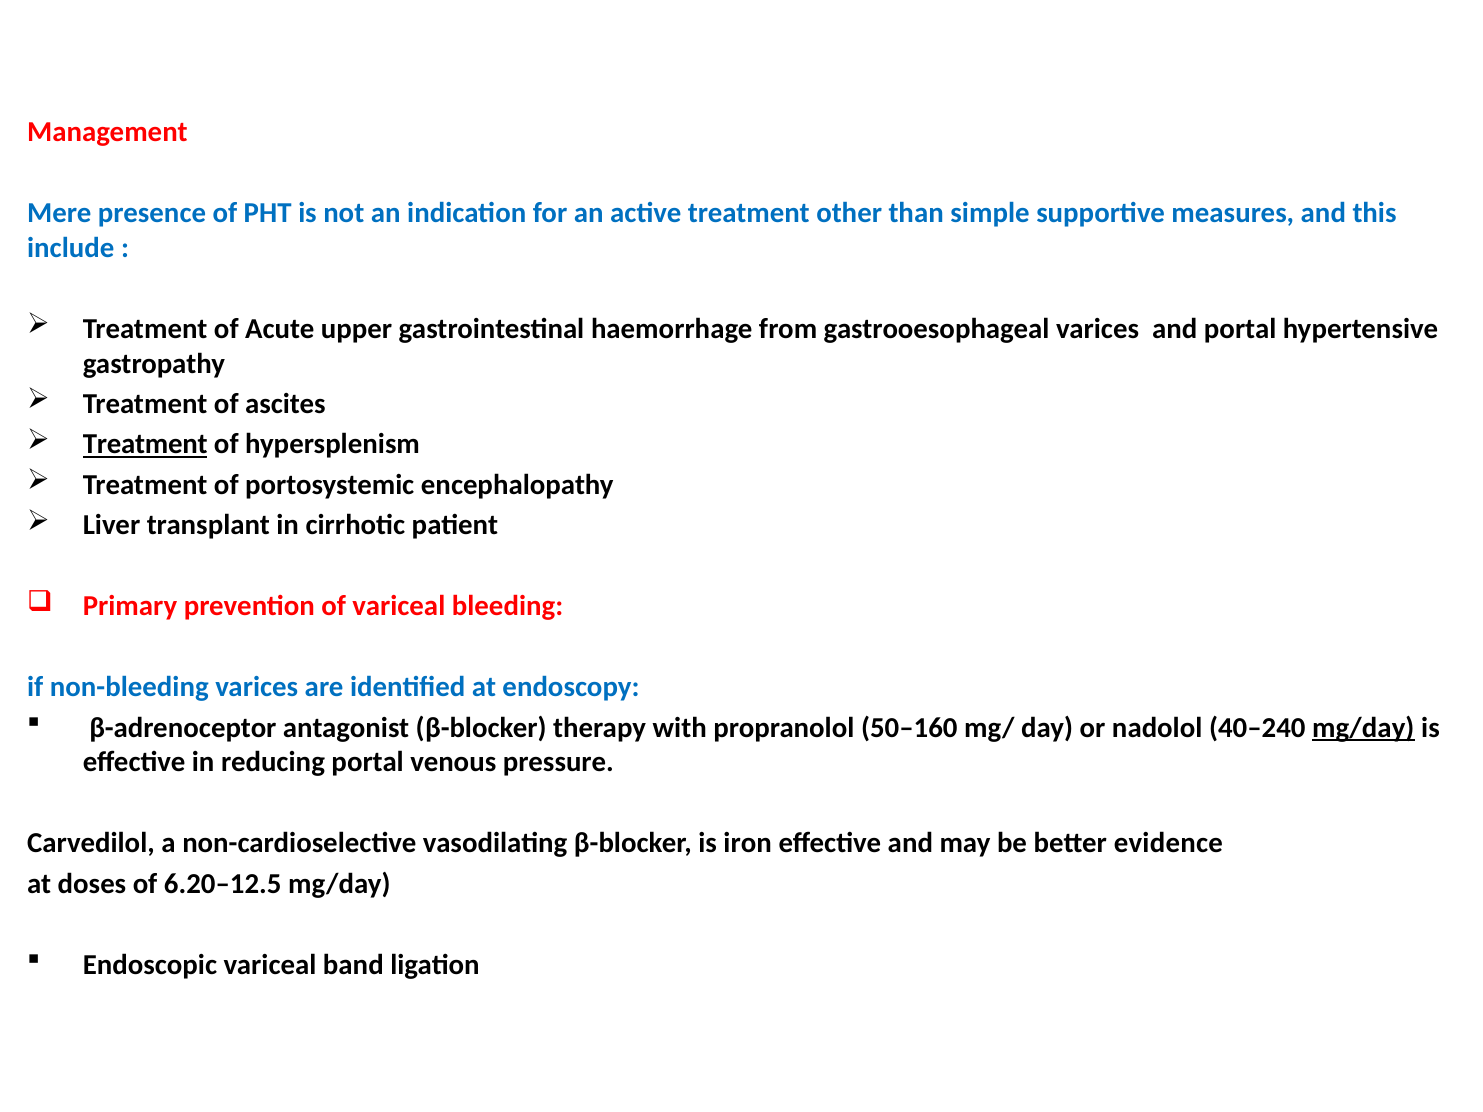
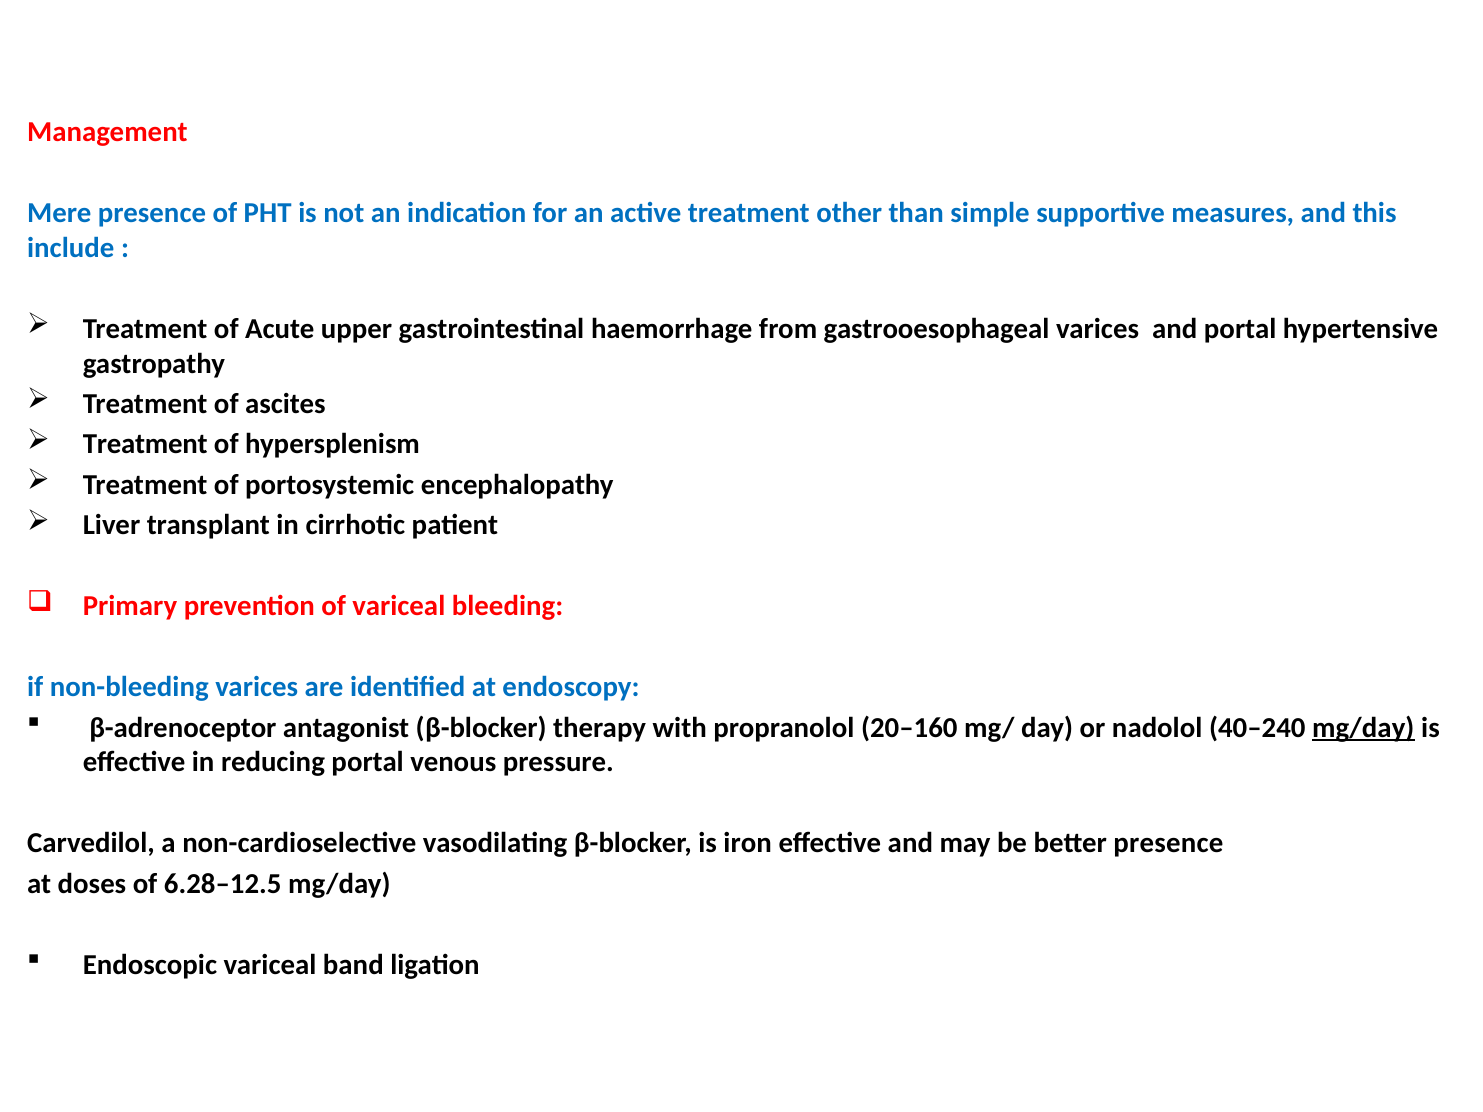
Treatment at (145, 445) underline: present -> none
50–160: 50–160 -> 20–160
better evidence: evidence -> presence
6.20–12.5: 6.20–12.5 -> 6.28–12.5
